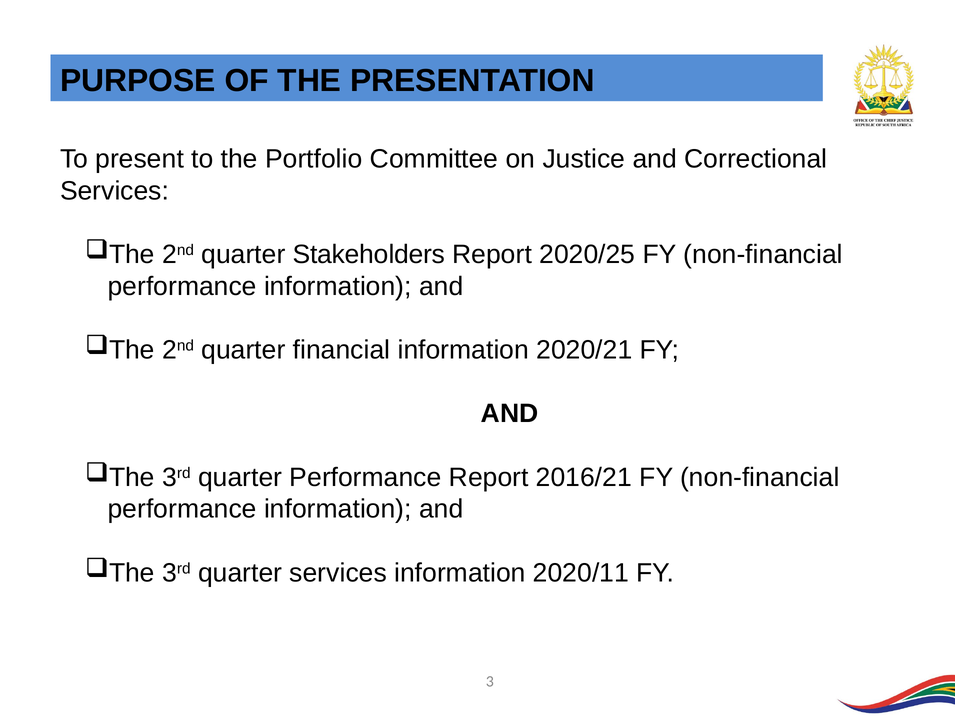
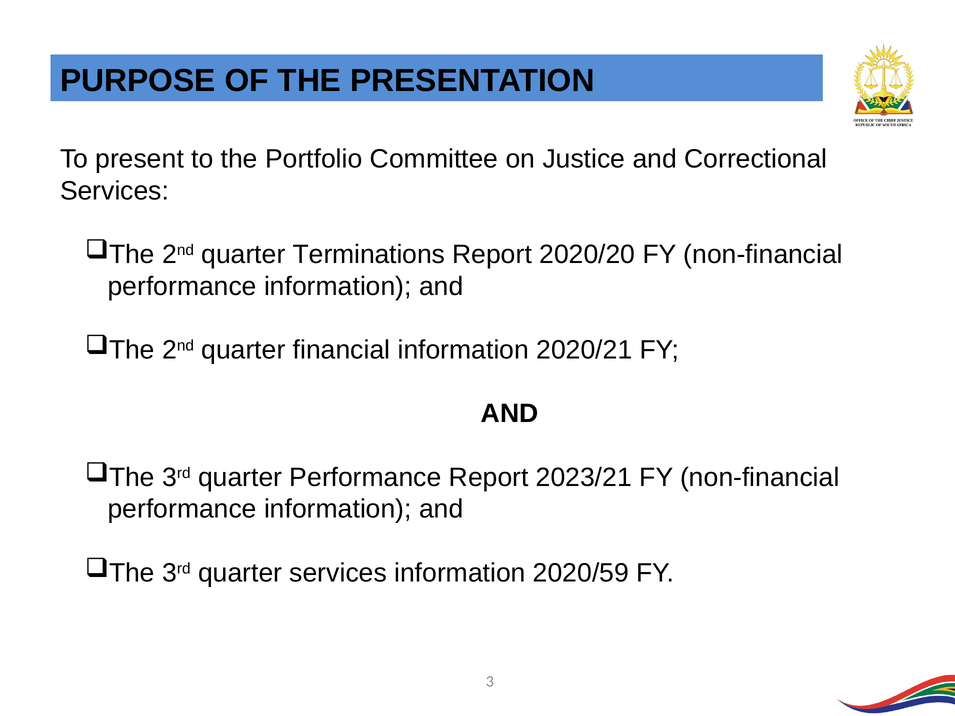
Stakeholders: Stakeholders -> Terminations
2020/25: 2020/25 -> 2020/20
2016/21: 2016/21 -> 2023/21
2020/11: 2020/11 -> 2020/59
